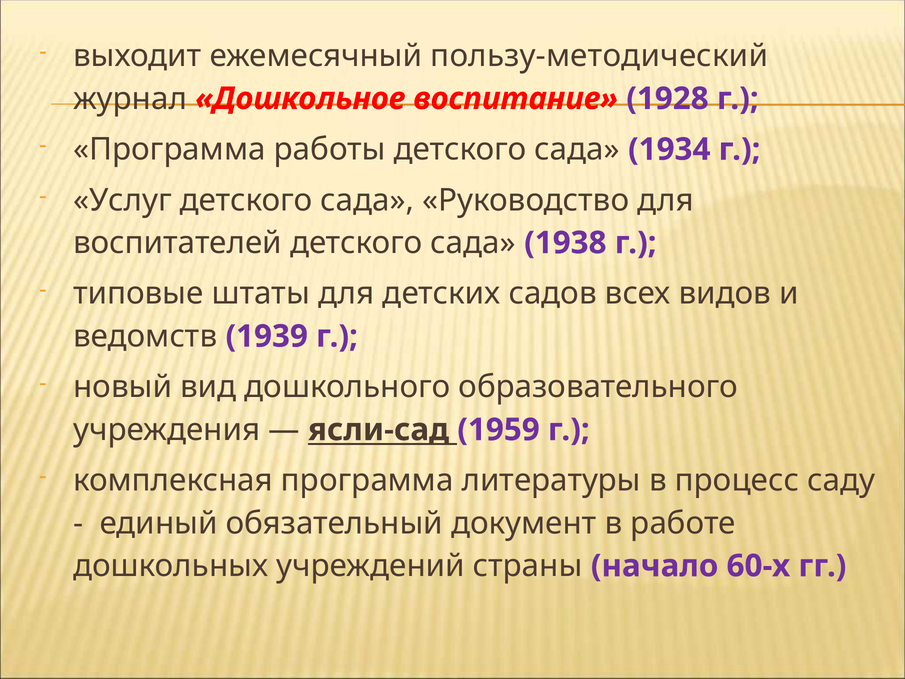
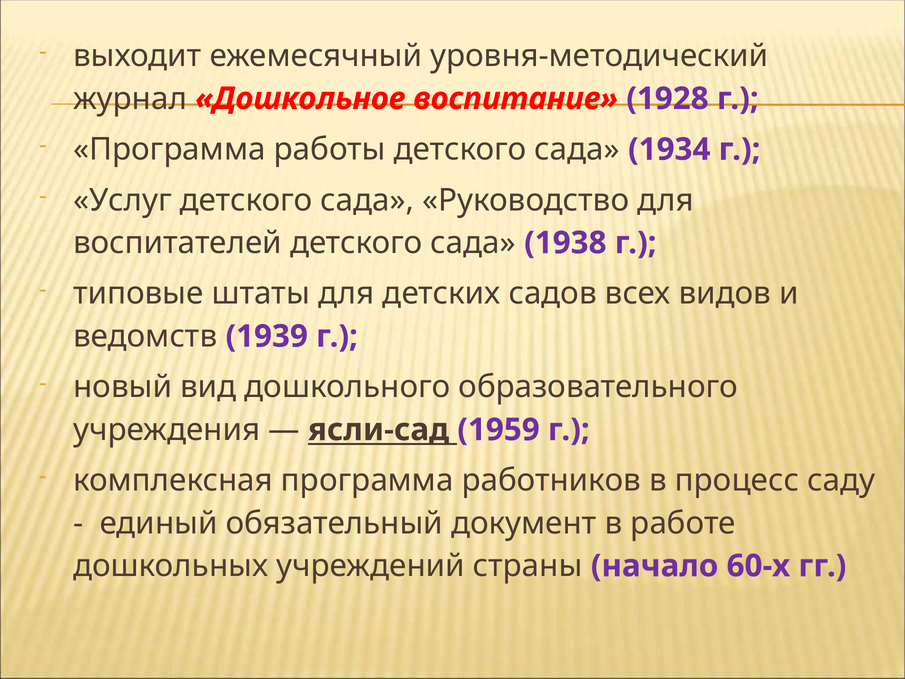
пользу-методический: пользу-методический -> уровня-методический
литературы: литературы -> работников
